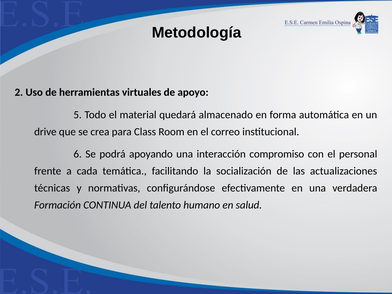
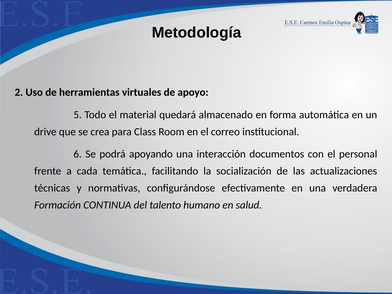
compromiso: compromiso -> documentos
